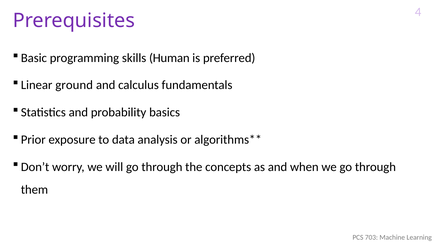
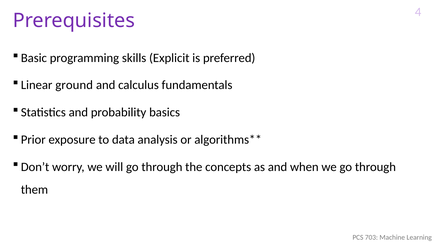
Human: Human -> Explicit
